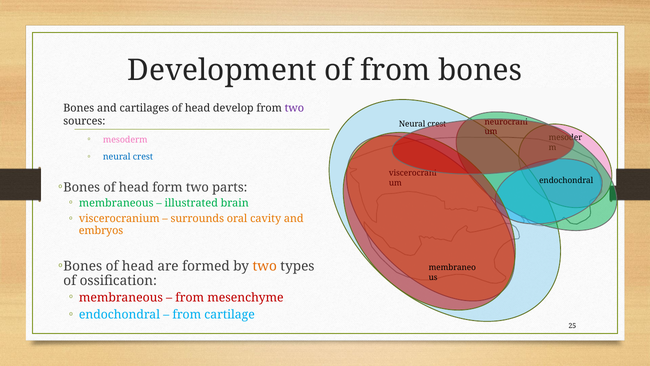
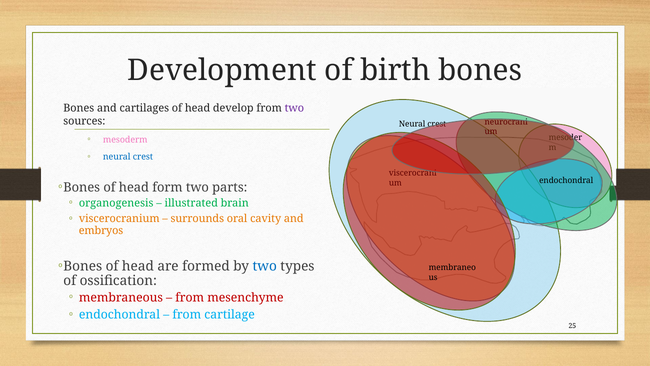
of from: from -> birth
membraneous at (116, 203): membraneous -> organogenesis
two at (265, 266) colour: orange -> blue
